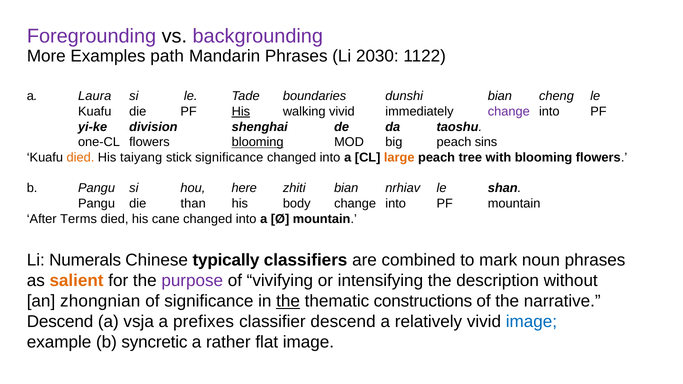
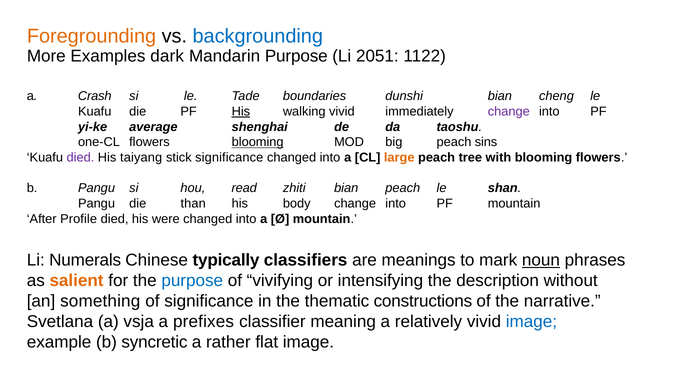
Foregrounding colour: purple -> orange
backgrounding colour: purple -> blue
path: path -> dark
Mandarin Phrases: Phrases -> Purpose
2030: 2030 -> 2051
Laura: Laura -> Crash
division: division -> average
died at (80, 158) colour: orange -> purple
here: here -> read
bian nrhiav: nrhiav -> peach
Terms: Terms -> Profile
cane: cane -> were
combined: combined -> meanings
noun underline: none -> present
purpose at (192, 281) colour: purple -> blue
zhongnian: zhongnian -> something
the at (288, 301) underline: present -> none
Descend at (60, 322): Descend -> Svetlana
classifier descend: descend -> meaning
